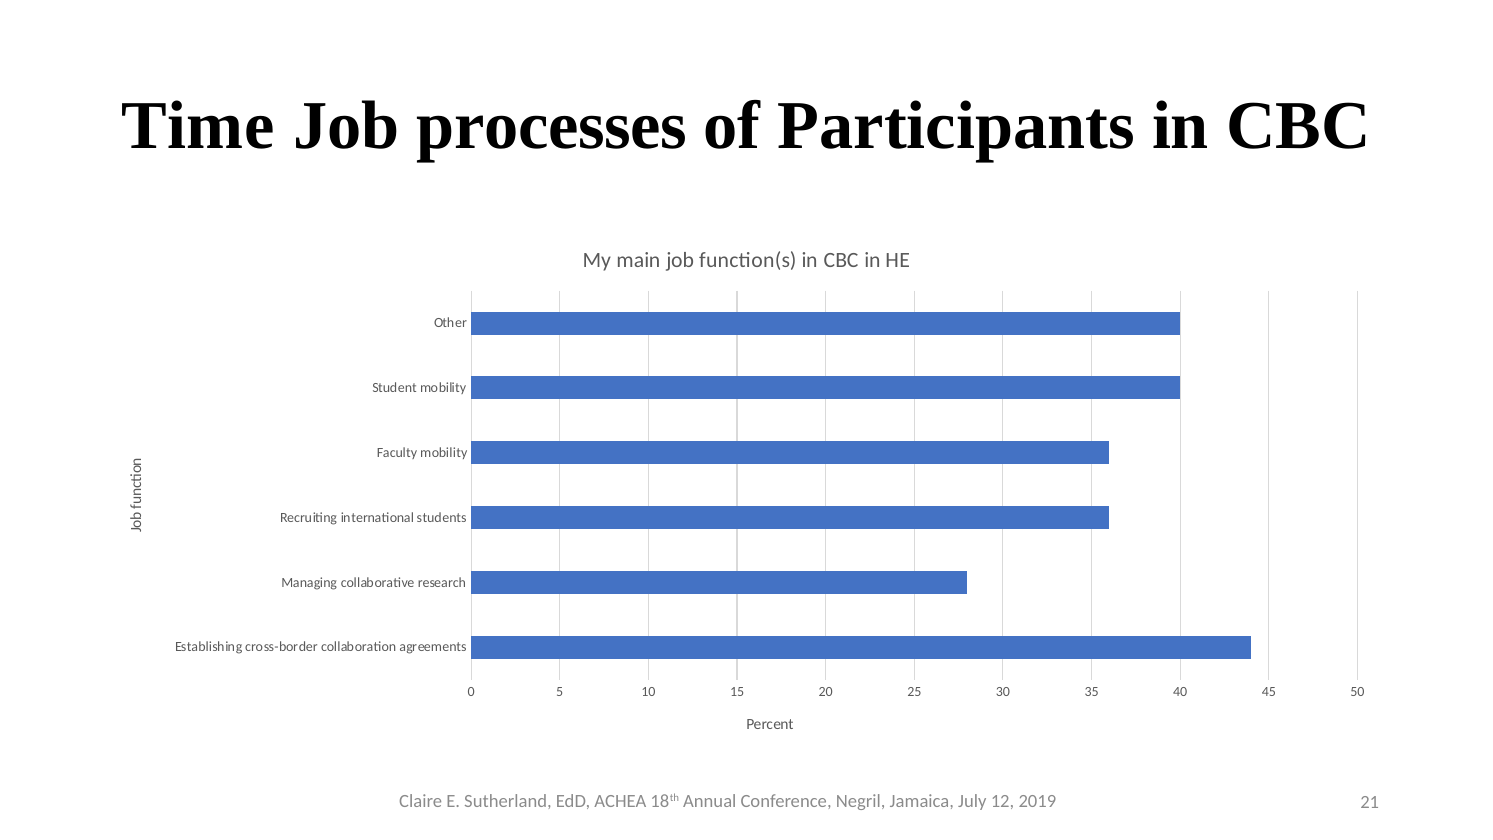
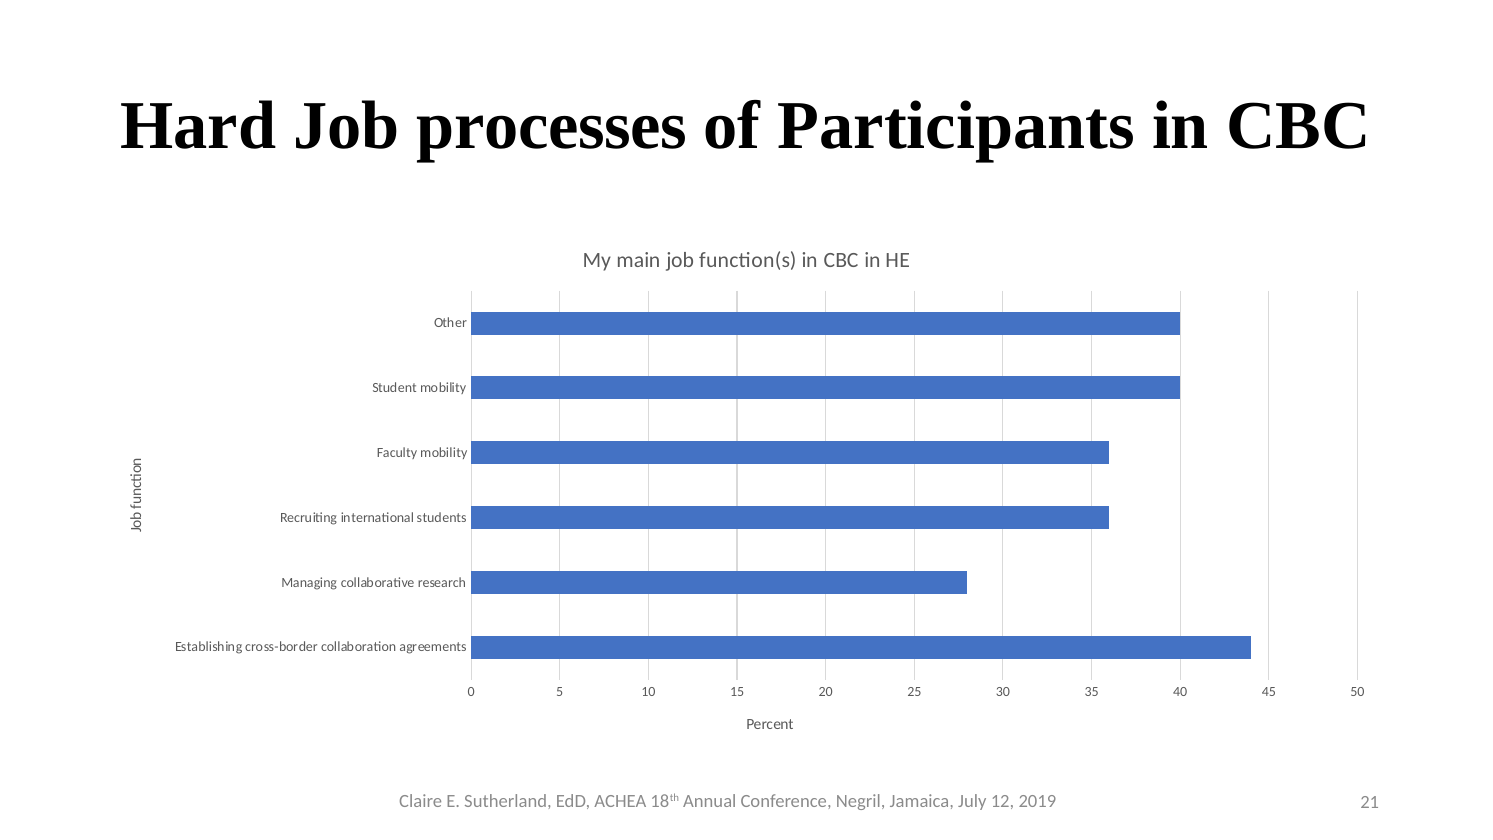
Time: Time -> Hard
